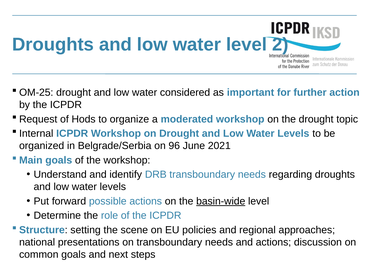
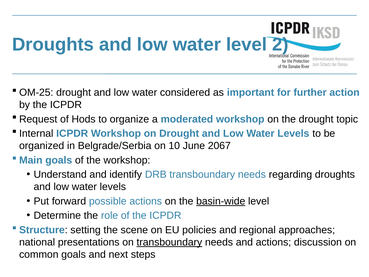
96: 96 -> 10
2021: 2021 -> 2067
transboundary at (169, 242) underline: none -> present
